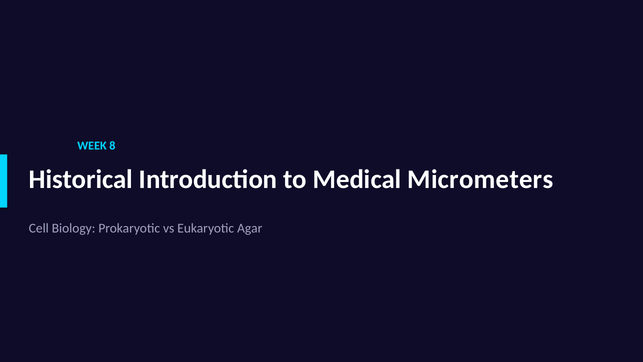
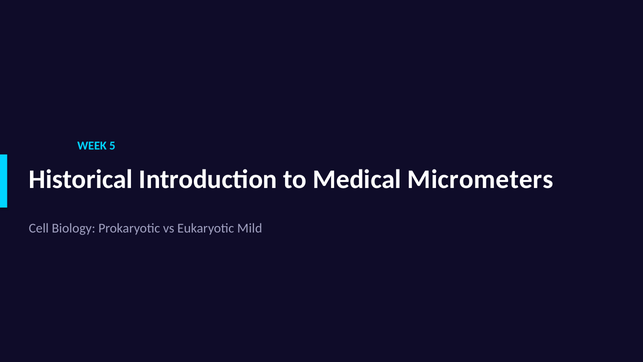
8: 8 -> 5
Agar: Agar -> Mild
